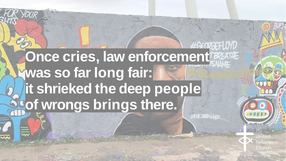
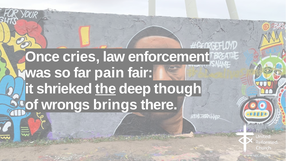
long: long -> pain
the underline: none -> present
people: people -> though
